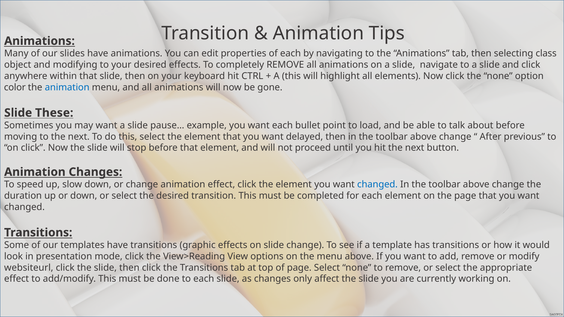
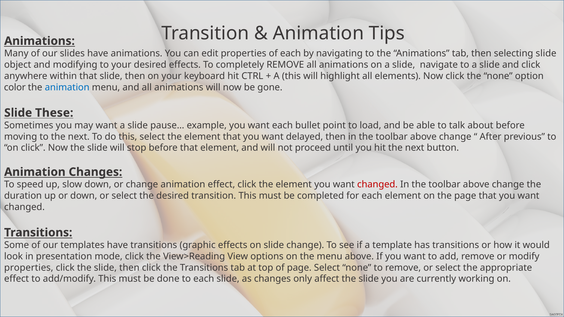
selecting class: class -> slide
changed at (377, 185) colour: blue -> red
websiteurl at (29, 268): websiteurl -> properties
